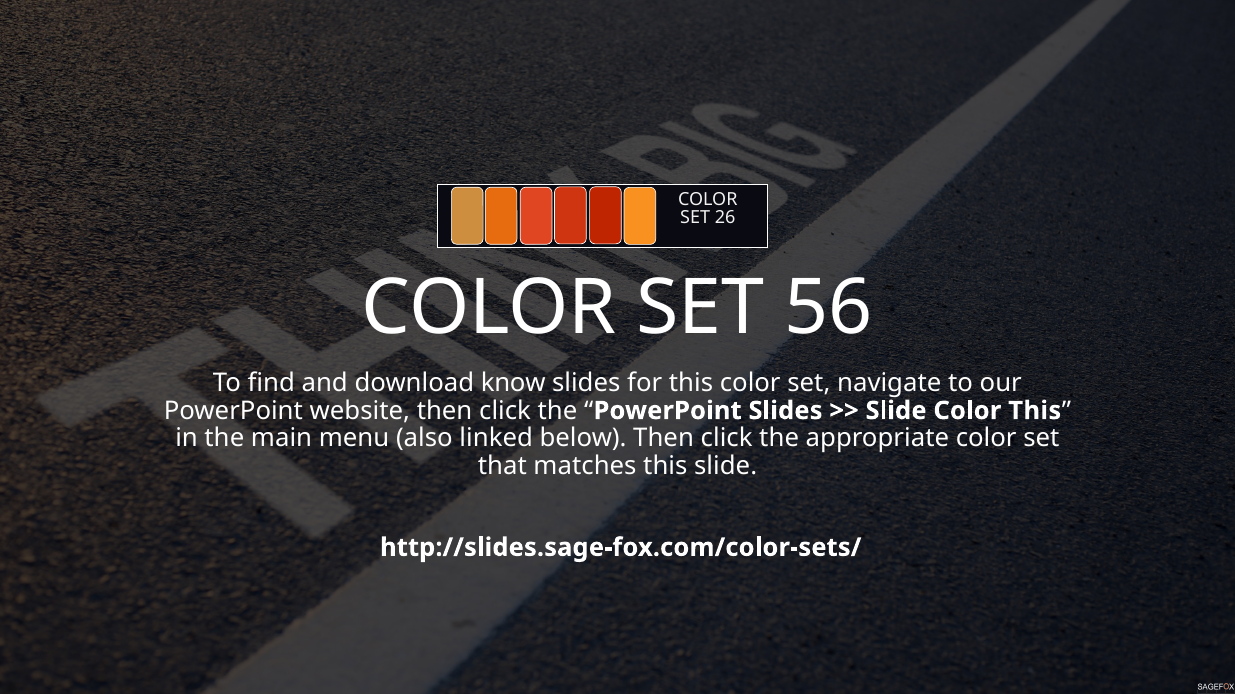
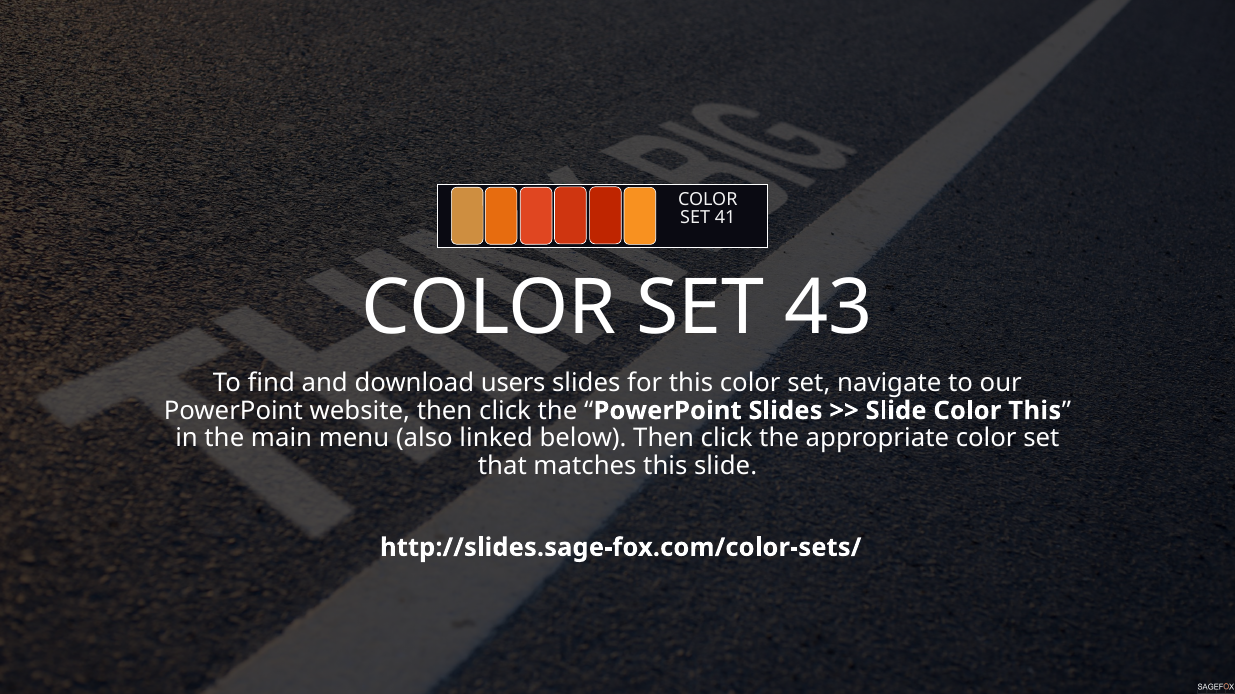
26: 26 -> 41
56: 56 -> 43
know: know -> users
